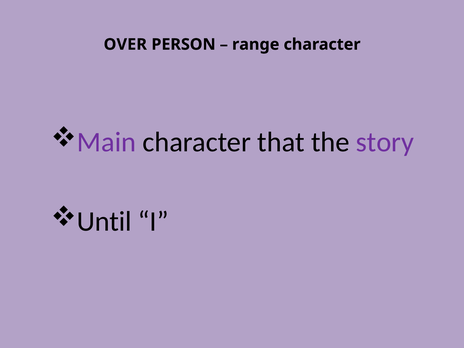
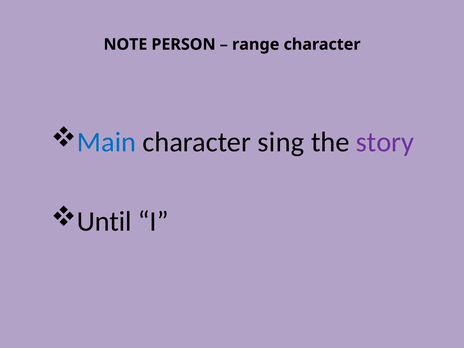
OVER: OVER -> NOTE
Main colour: purple -> blue
that: that -> sing
